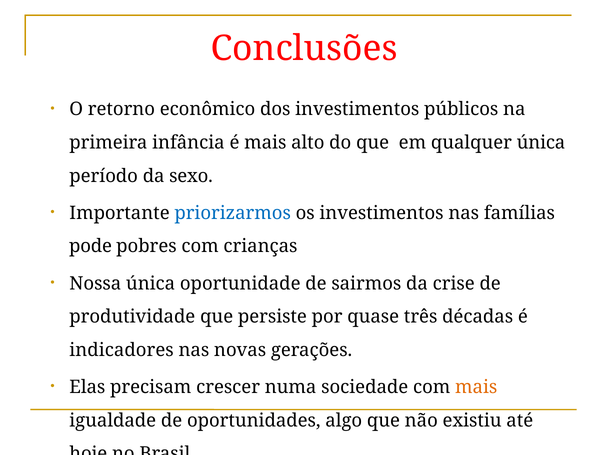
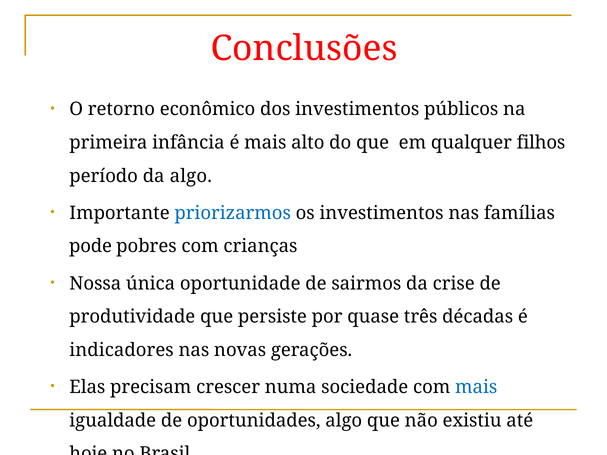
qualquer única: única -> filhos
da sexo: sexo -> algo
mais at (476, 387) colour: orange -> blue
